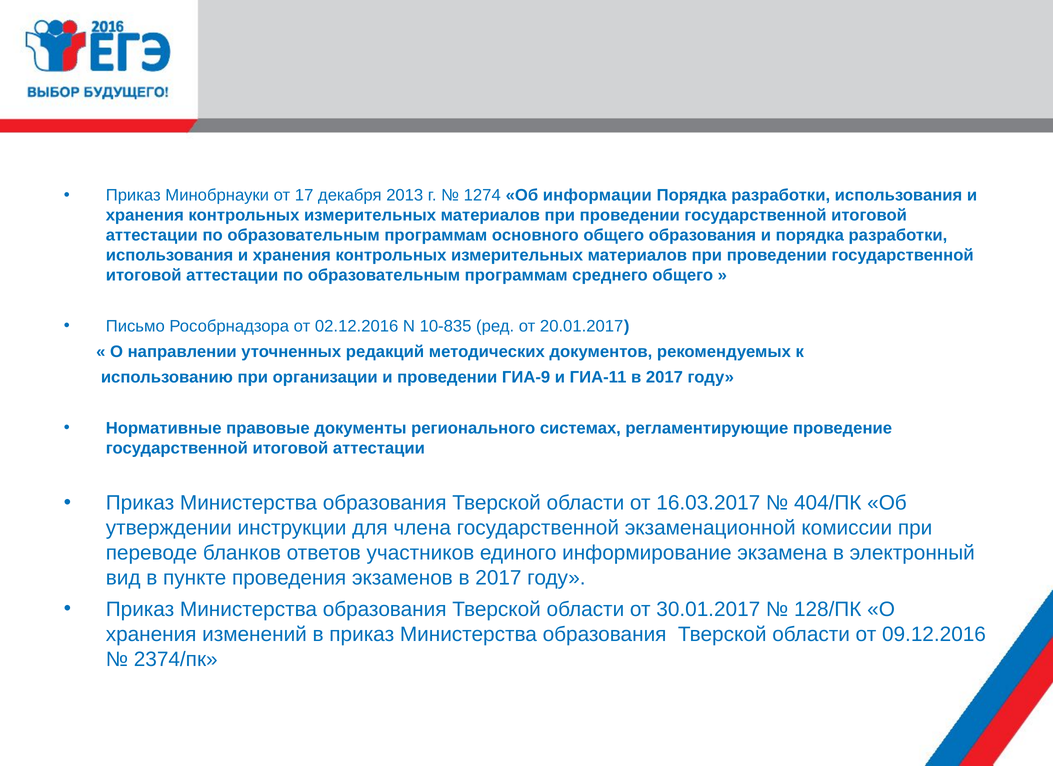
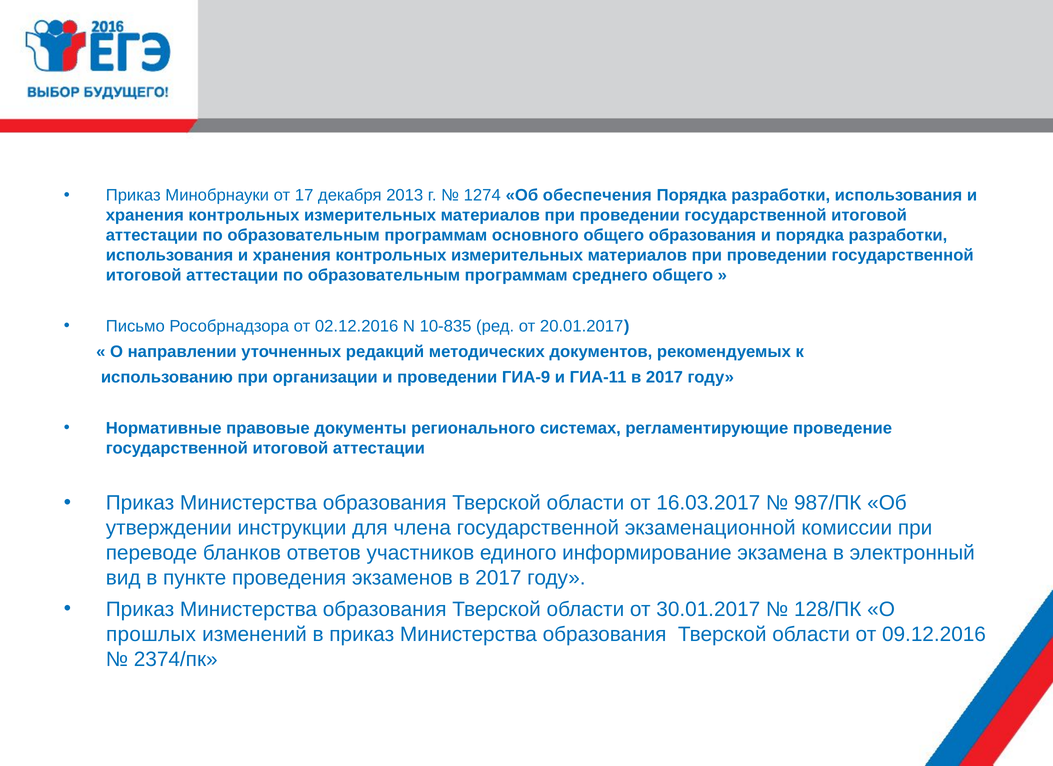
информации: информации -> обеспечения
404/ПК: 404/ПК -> 987/ПК
хранения at (151, 635): хранения -> прошлых
